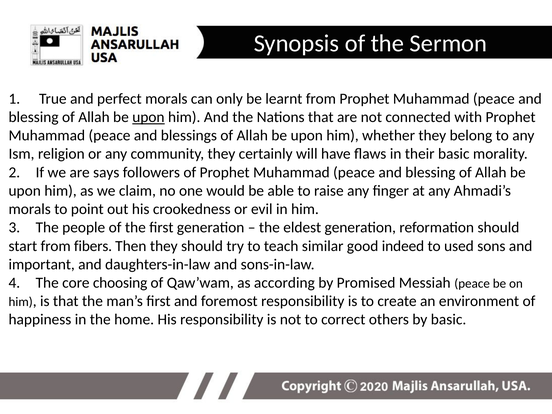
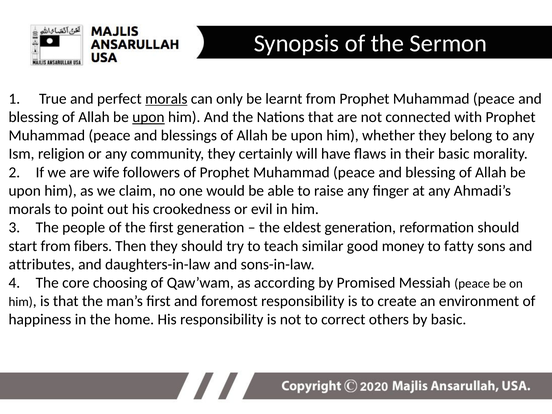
morals at (166, 99) underline: none -> present
says: says -> wife
indeed: indeed -> money
used: used -> fatty
important: important -> attributes
